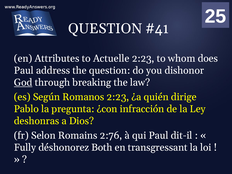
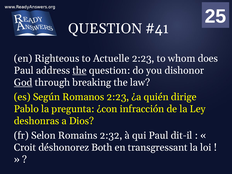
Attributes: Attributes -> Righteous
the at (80, 70) underline: none -> present
2:76: 2:76 -> 2:32
Fully: Fully -> Croit
